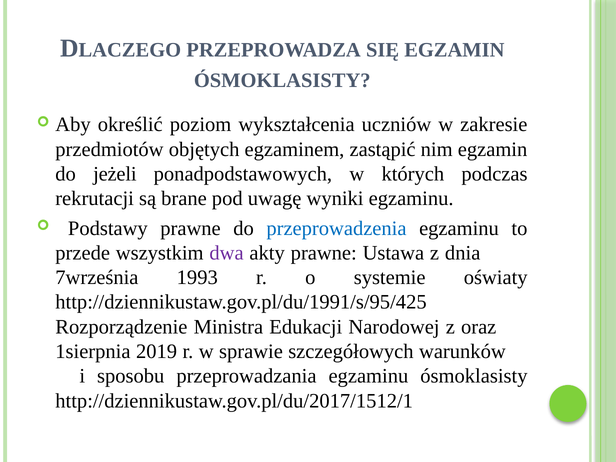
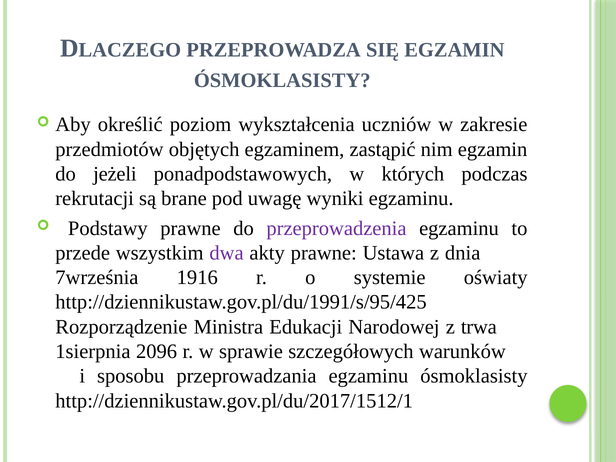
przeprowadzenia colour: blue -> purple
1993: 1993 -> 1916
oraz: oraz -> trwa
2019: 2019 -> 2096
